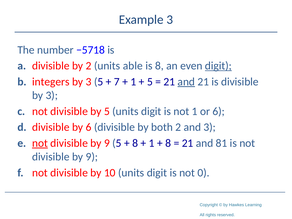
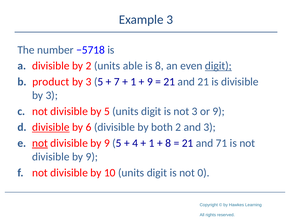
integers: integers -> product
5 at (150, 82): 5 -> 9
and at (186, 82) underline: present -> none
not 1: 1 -> 3
or 6: 6 -> 9
divisible at (51, 127) underline: none -> present
8 at (135, 143): 8 -> 4
81: 81 -> 71
